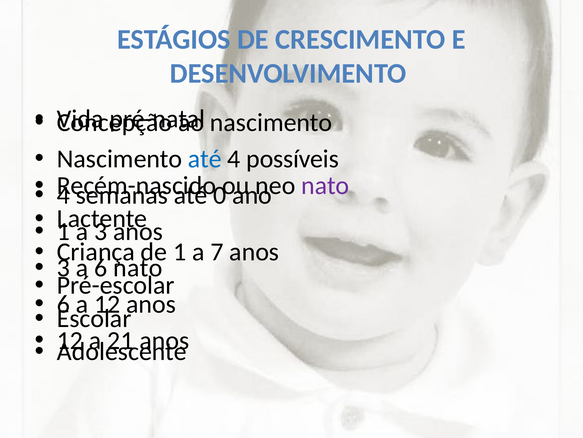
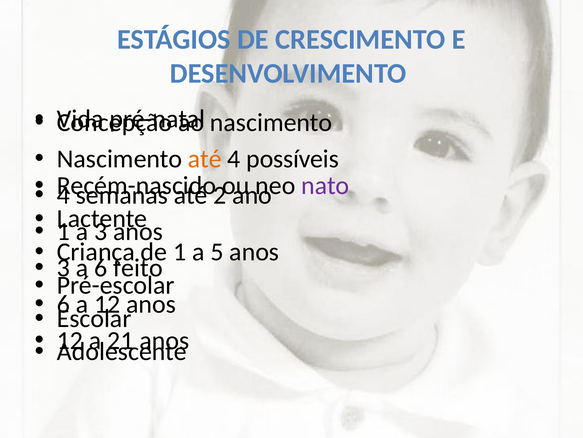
até at (205, 159) colour: blue -> orange
0: 0 -> 2
7: 7 -> 5
nato at (138, 267): nato -> feito
